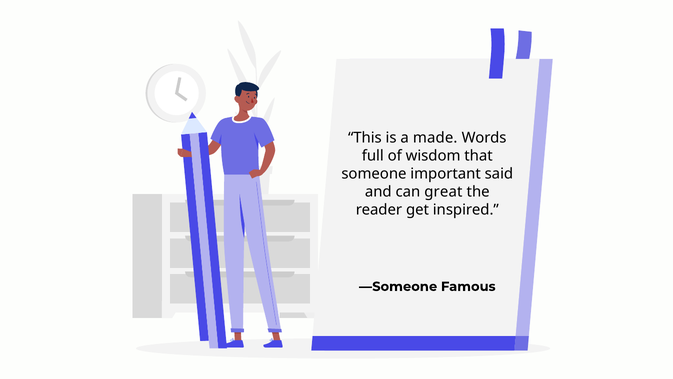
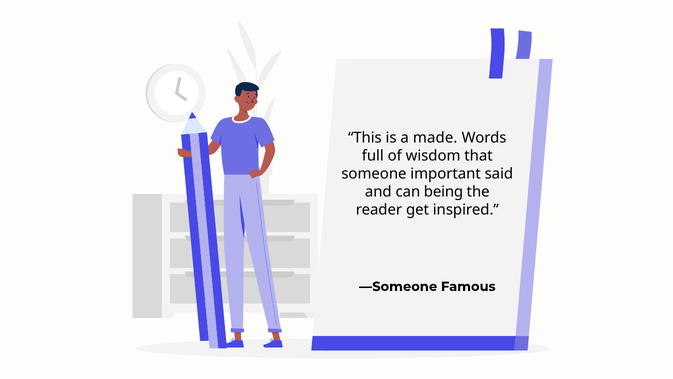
great: great -> being
